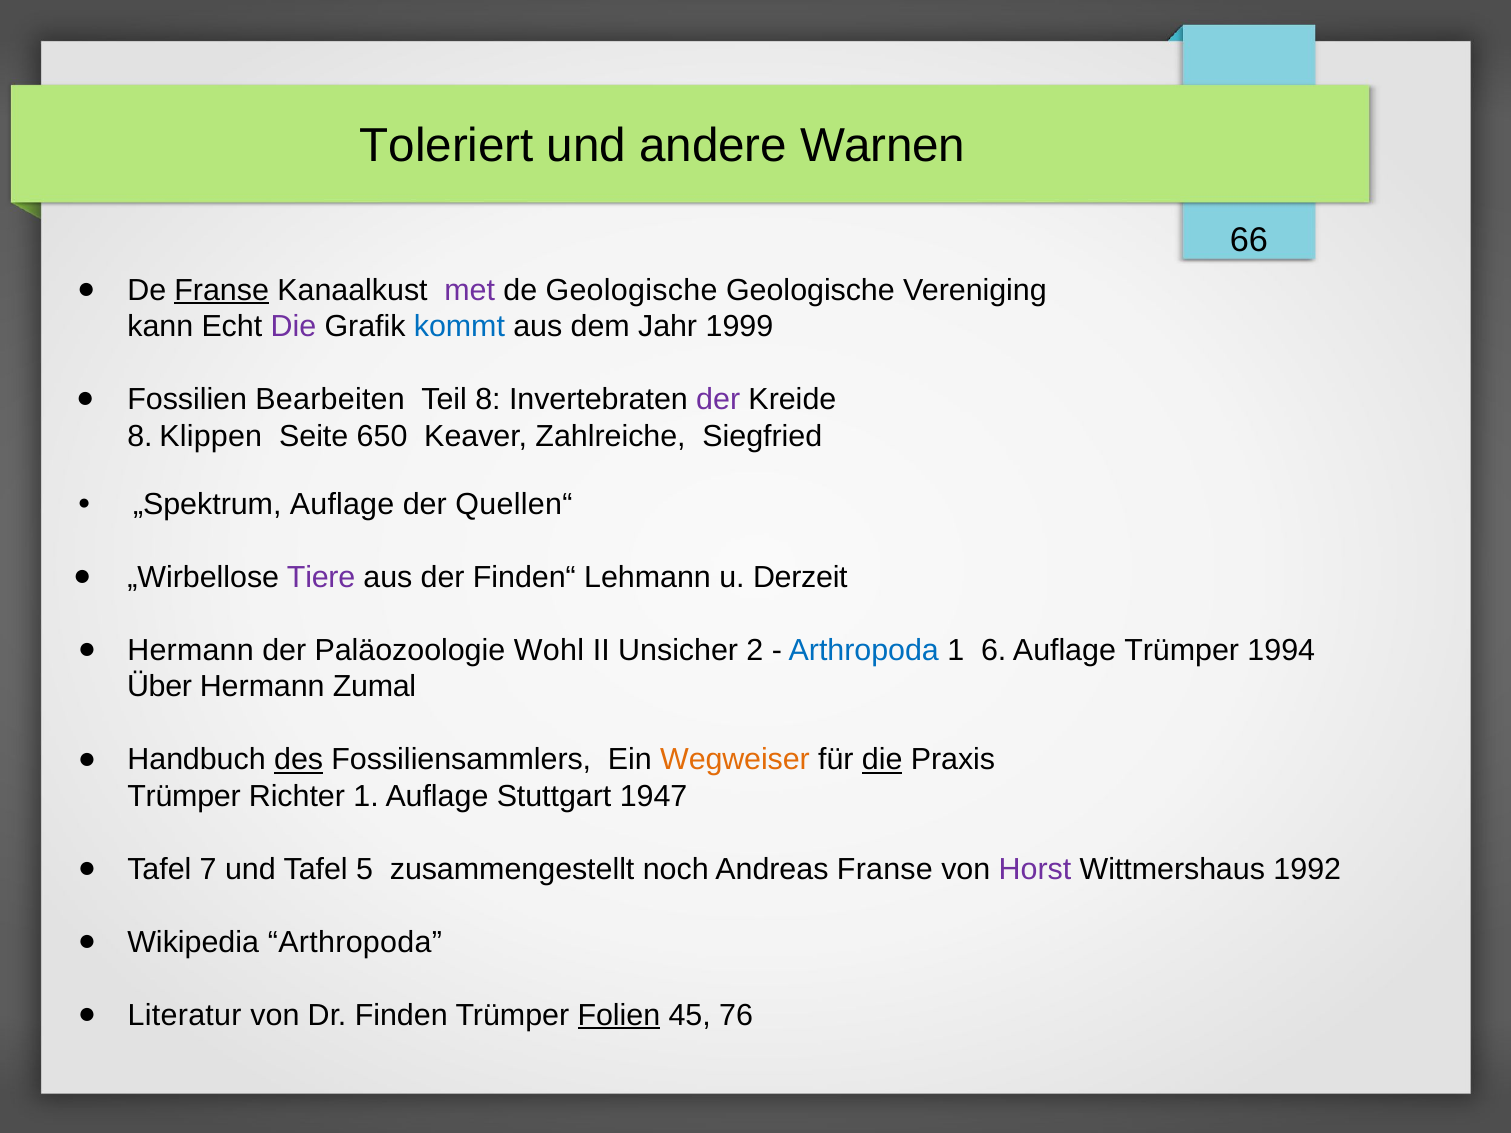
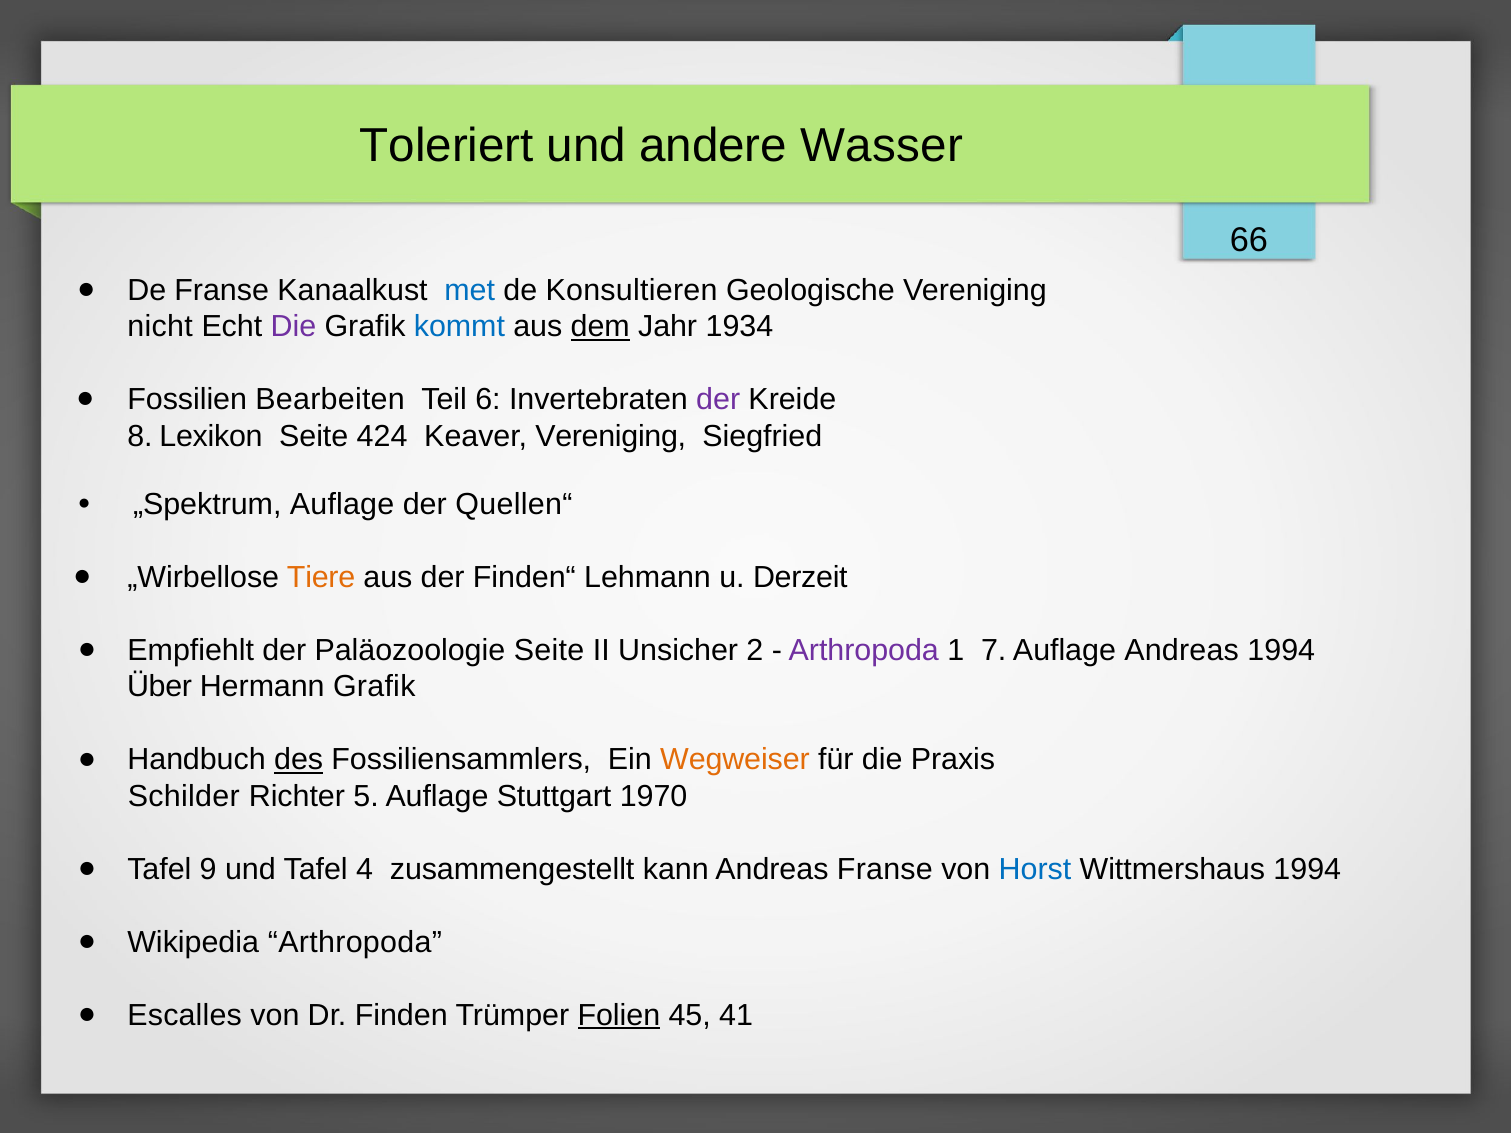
Warnen: Warnen -> Wasser
Franse at (222, 290) underline: present -> none
met colour: purple -> blue
de Geologische: Geologische -> Konsultieren
kann: kann -> nicht
dem underline: none -> present
1999: 1999 -> 1934
Teil 8: 8 -> 6
Klippen: Klippen -> Lexikon
650: 650 -> 424
Keaver Zahlreiche: Zahlreiche -> Vereniging
Tiere colour: purple -> orange
Hermann at (191, 650): Hermann -> Empfiehlt
Paläozoologie Wohl: Wohl -> Seite
Arthropoda at (864, 650) colour: blue -> purple
6: 6 -> 7
Auflage Trümper: Trümper -> Andreas
Hermann Zumal: Zumal -> Grafik
die at (882, 760) underline: present -> none
Trümper at (184, 796): Trümper -> Schilder
Richter 1: 1 -> 5
1947: 1947 -> 1970
7: 7 -> 9
5: 5 -> 4
noch: noch -> kann
Horst colour: purple -> blue
Wittmershaus 1992: 1992 -> 1994
Literatur: Literatur -> Escalles
76: 76 -> 41
